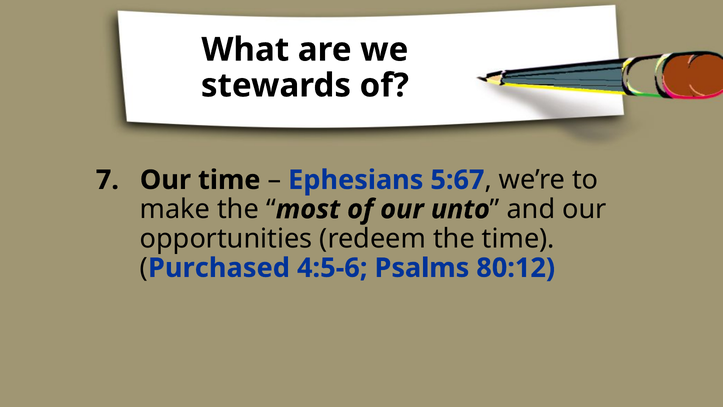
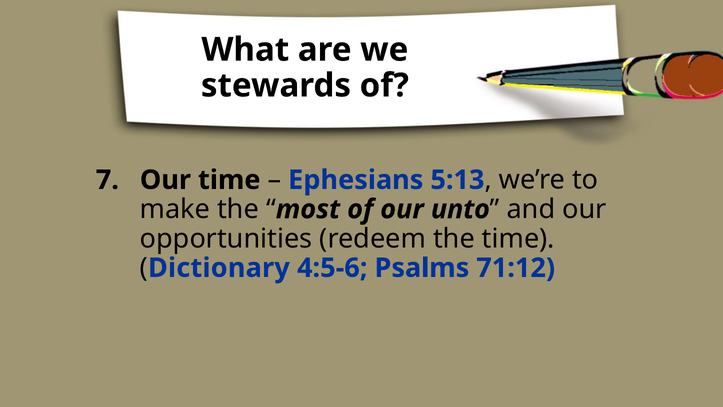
5:67: 5:67 -> 5:13
Purchased: Purchased -> Dictionary
80:12: 80:12 -> 71:12
